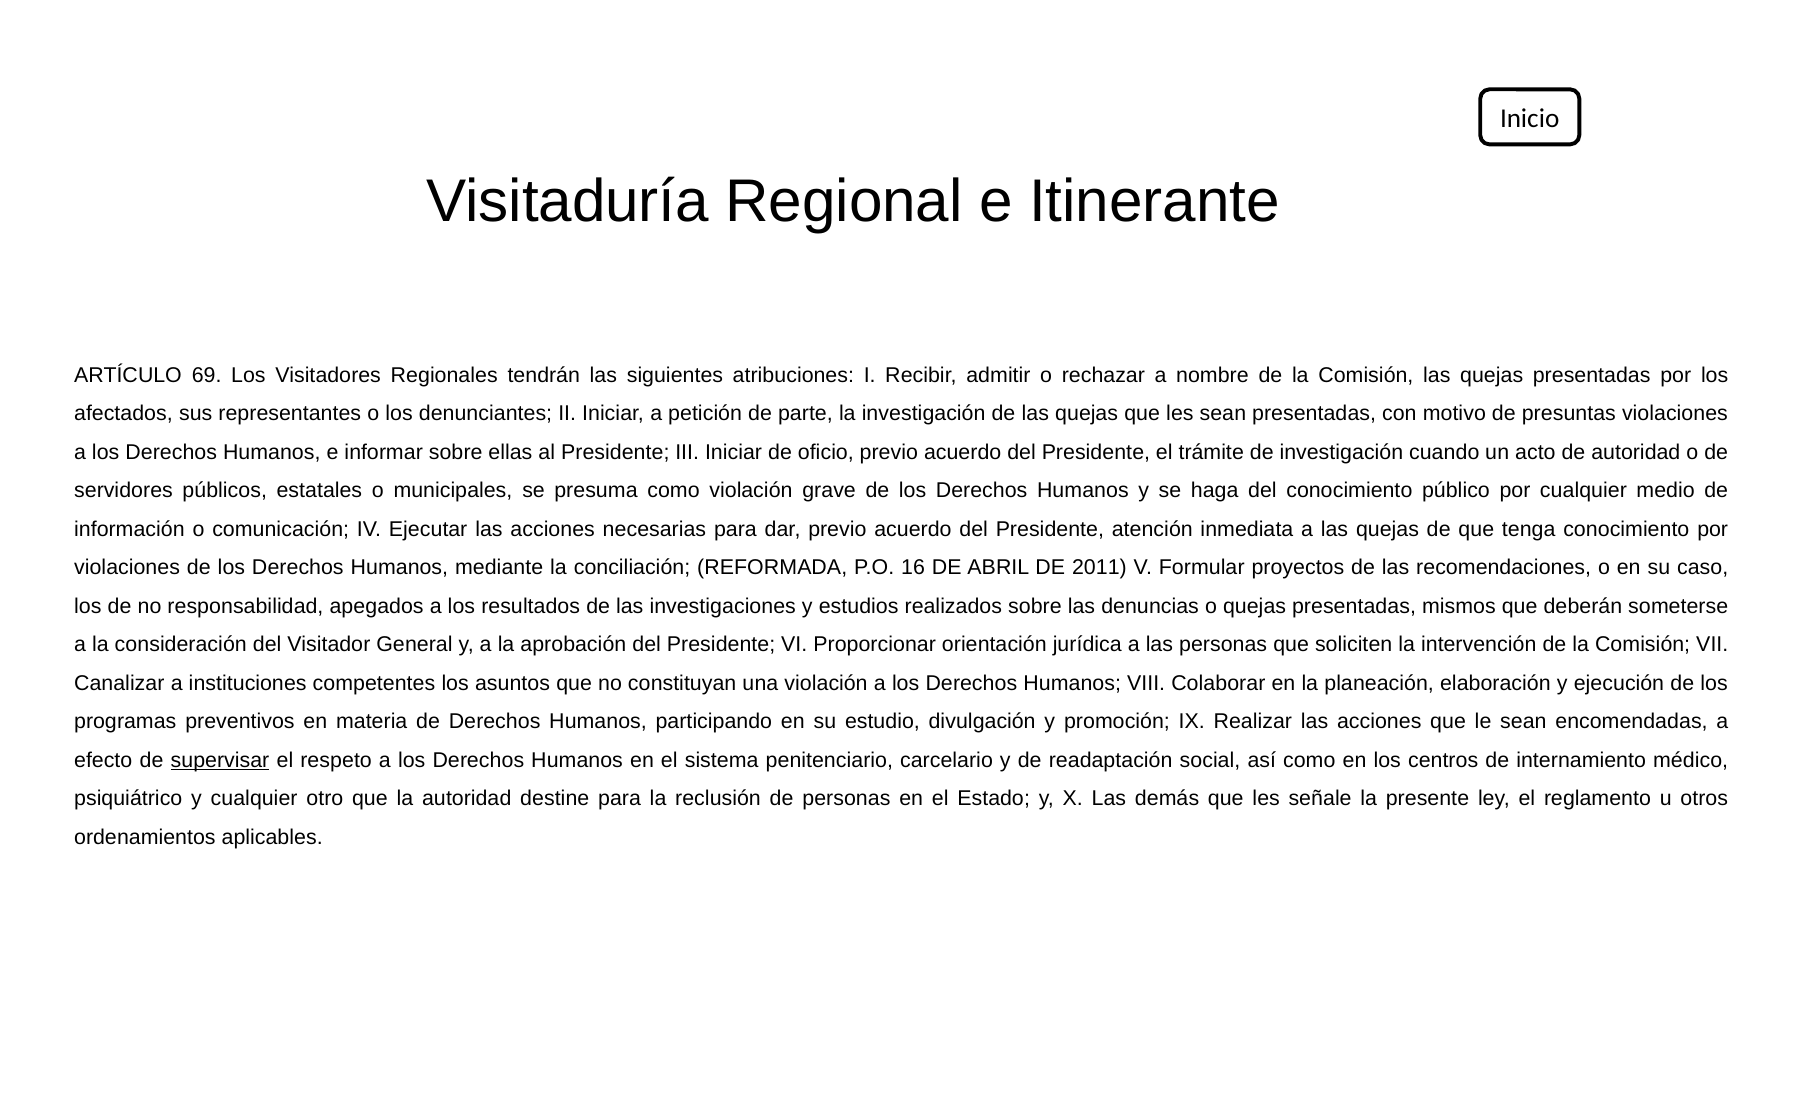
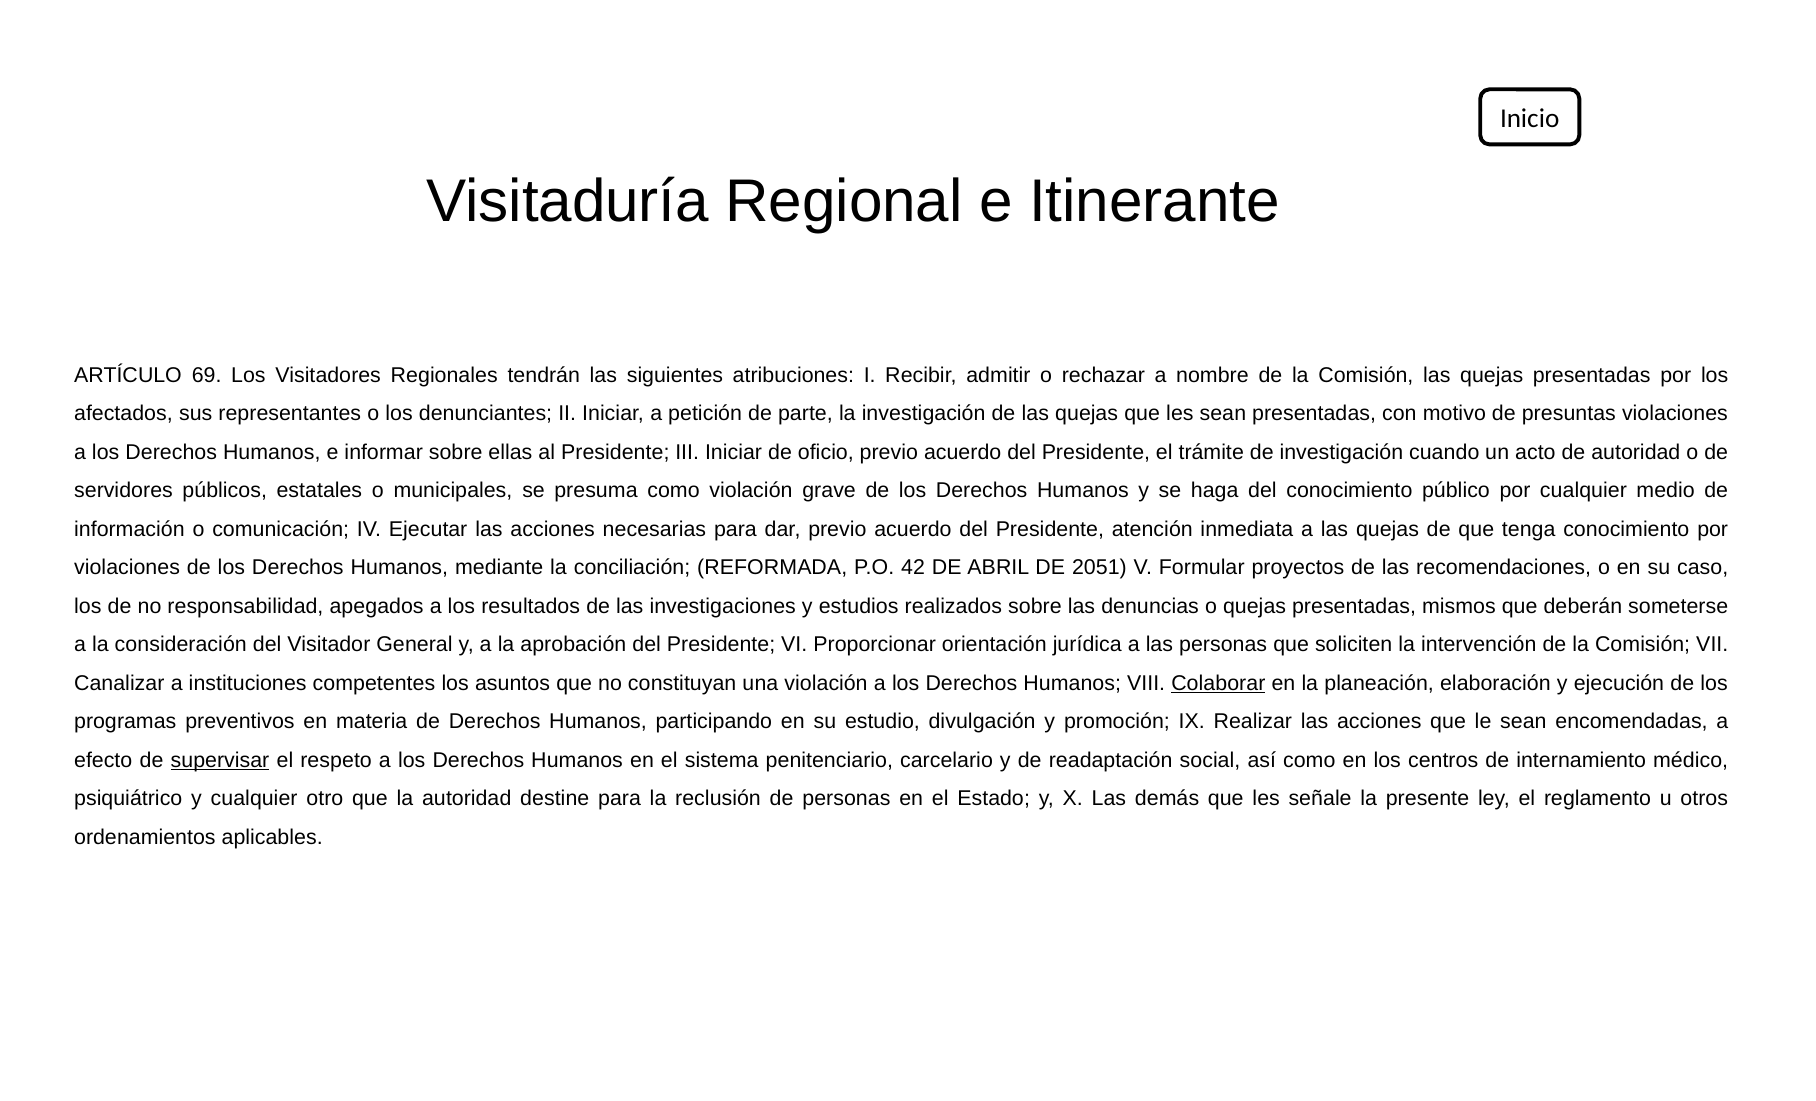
16: 16 -> 42
2011: 2011 -> 2051
Colaborar underline: none -> present
